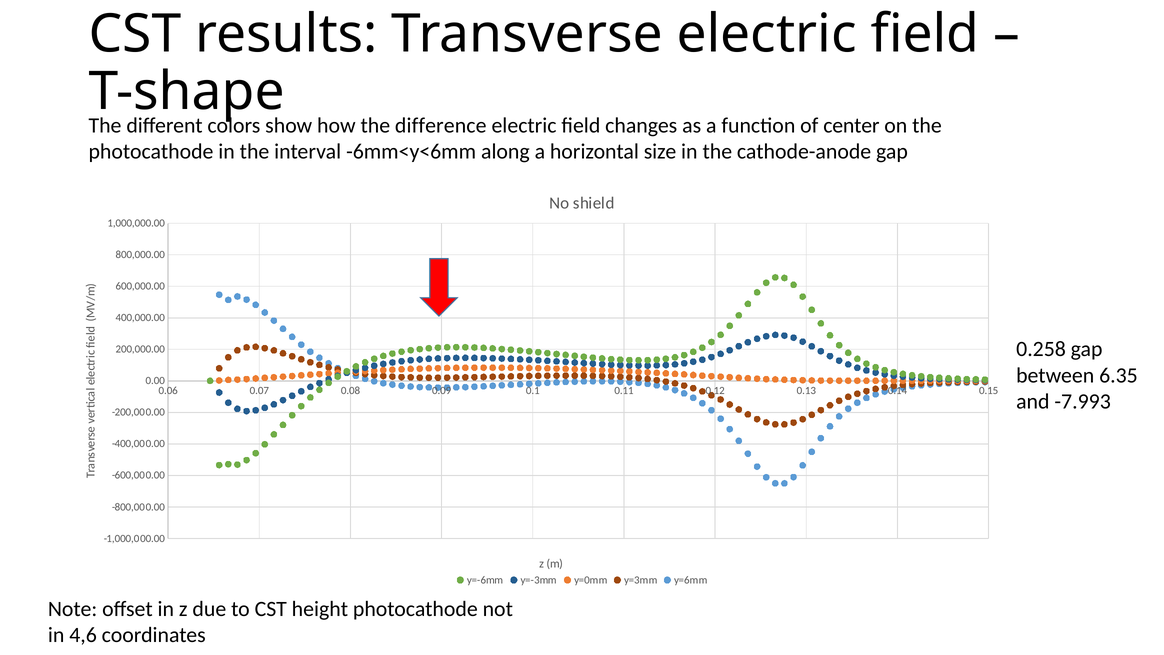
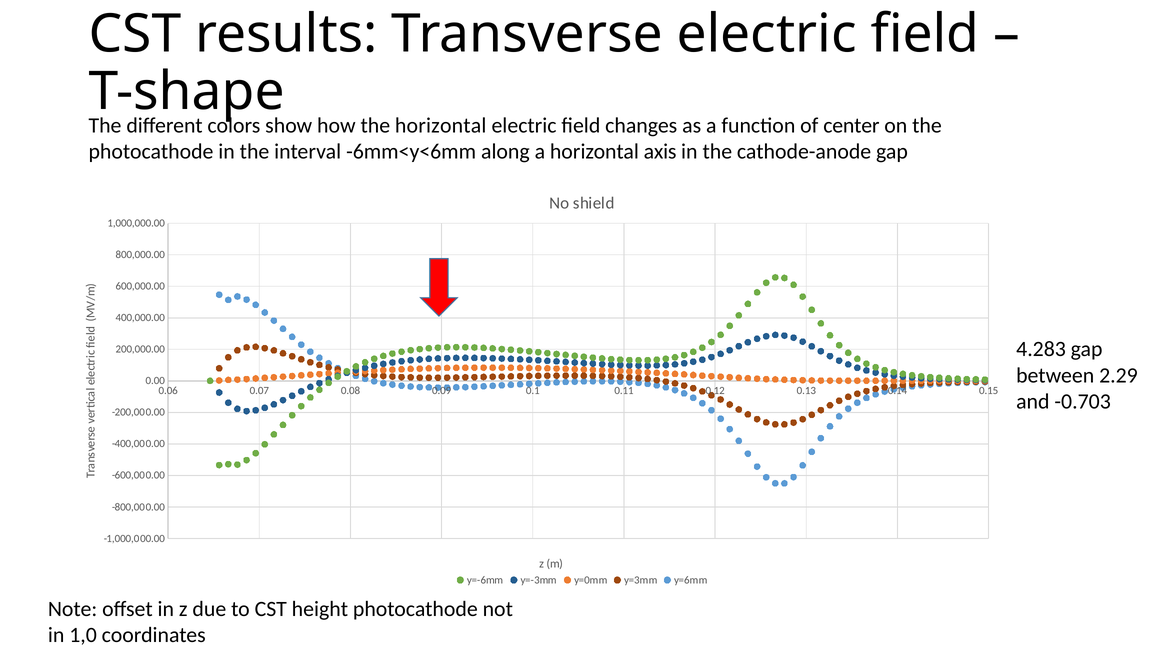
the difference: difference -> horizontal
size: size -> axis
0.258: 0.258 -> 4.283
6.35: 6.35 -> 2.29
-7.993: -7.993 -> -0.703
4,6: 4,6 -> 1,0
